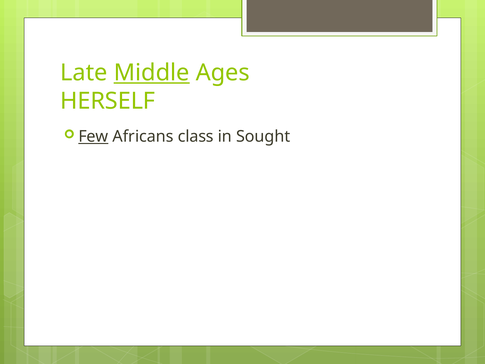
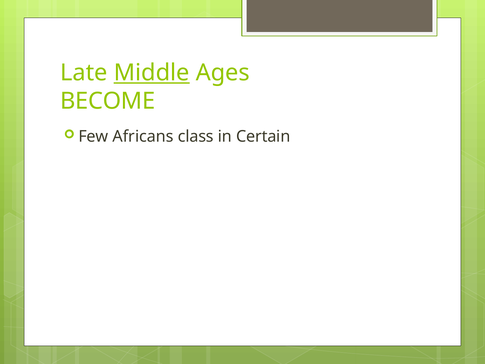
HERSELF: HERSELF -> BECOME
Few underline: present -> none
Sought: Sought -> Certain
